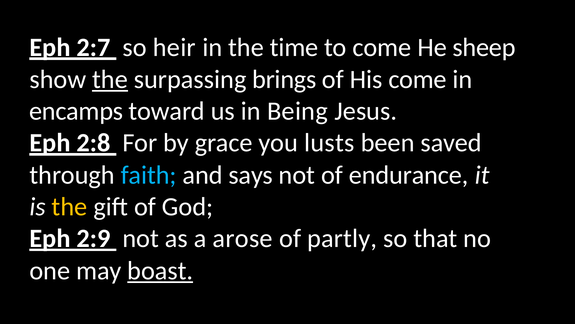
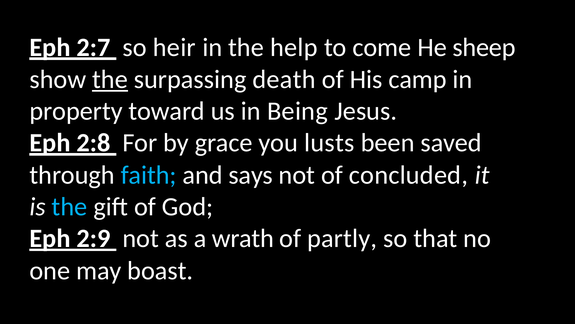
time: time -> help
brings: brings -> death
His come: come -> camp
encamps: encamps -> property
endurance: endurance -> concluded
the at (70, 206) colour: yellow -> light blue
arose: arose -> wrath
boast underline: present -> none
